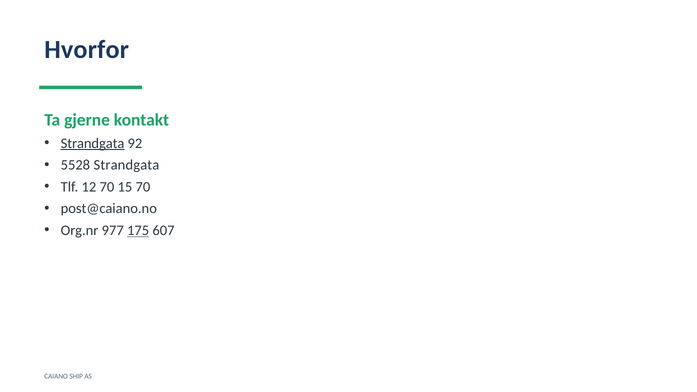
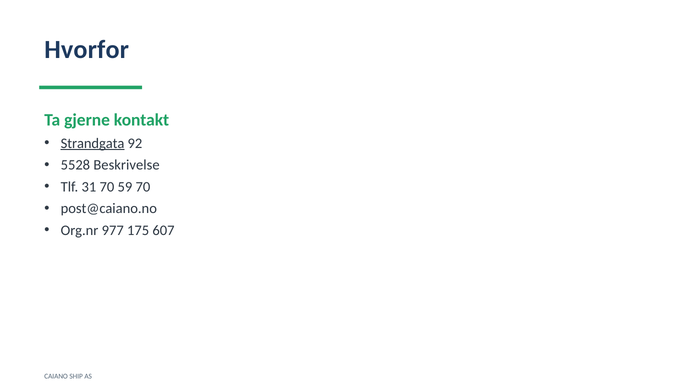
5528 Strandgata: Strandgata -> Beskrivelse
12: 12 -> 31
15: 15 -> 59
175 underline: present -> none
